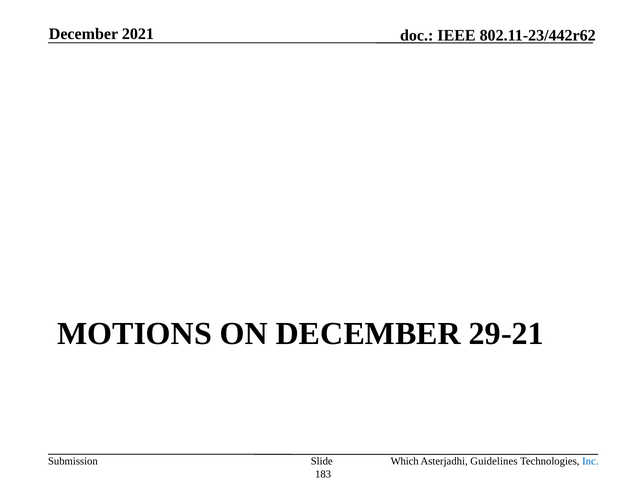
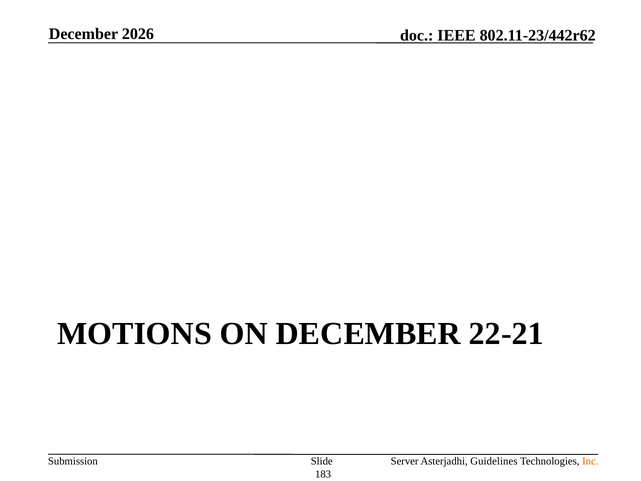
2021: 2021 -> 2026
29-21: 29-21 -> 22-21
Which: Which -> Server
Inc colour: blue -> orange
